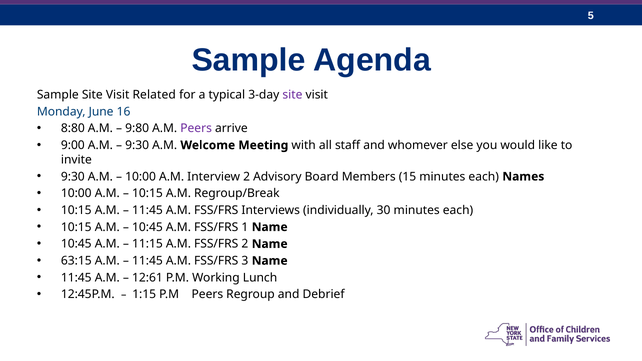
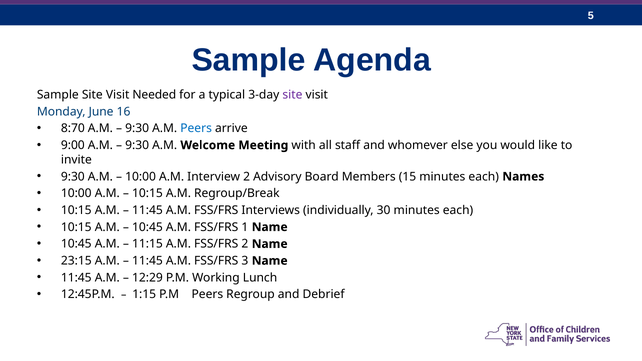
Related: Related -> Needed
8:80: 8:80 -> 8:70
9:80 at (137, 128): 9:80 -> 9:30
Peers at (196, 128) colour: purple -> blue
63:15: 63:15 -> 23:15
12:61: 12:61 -> 12:29
